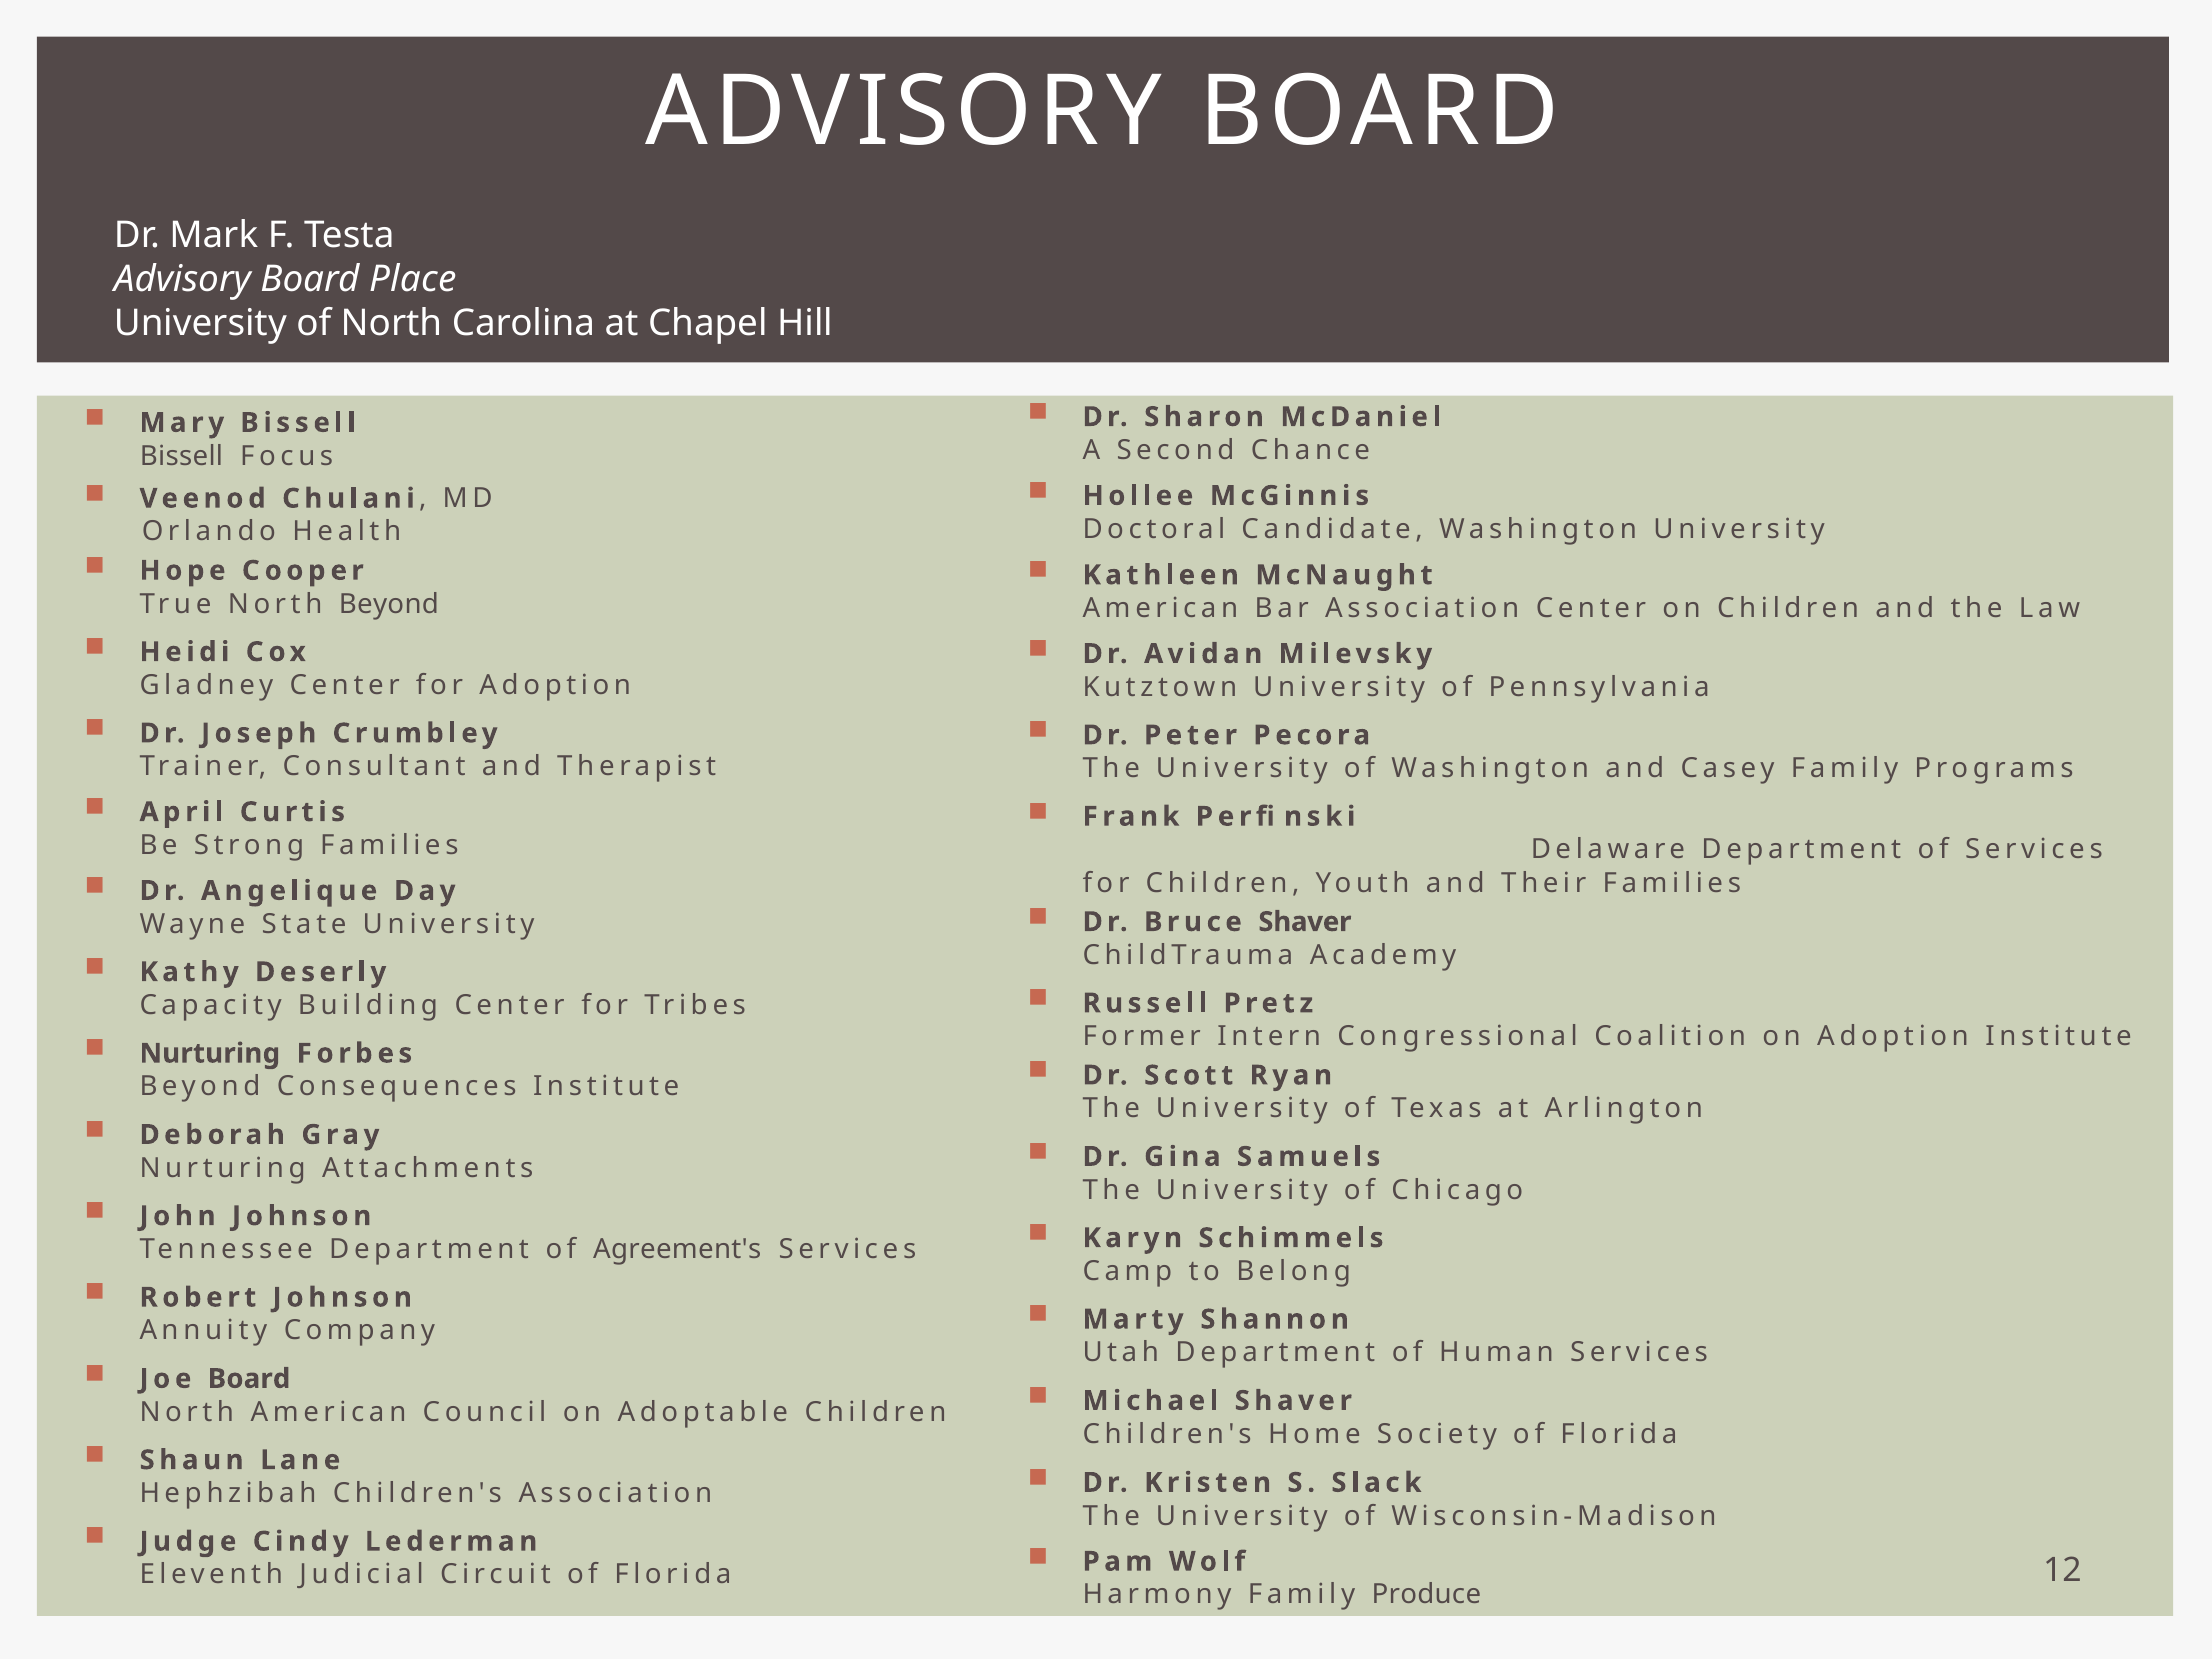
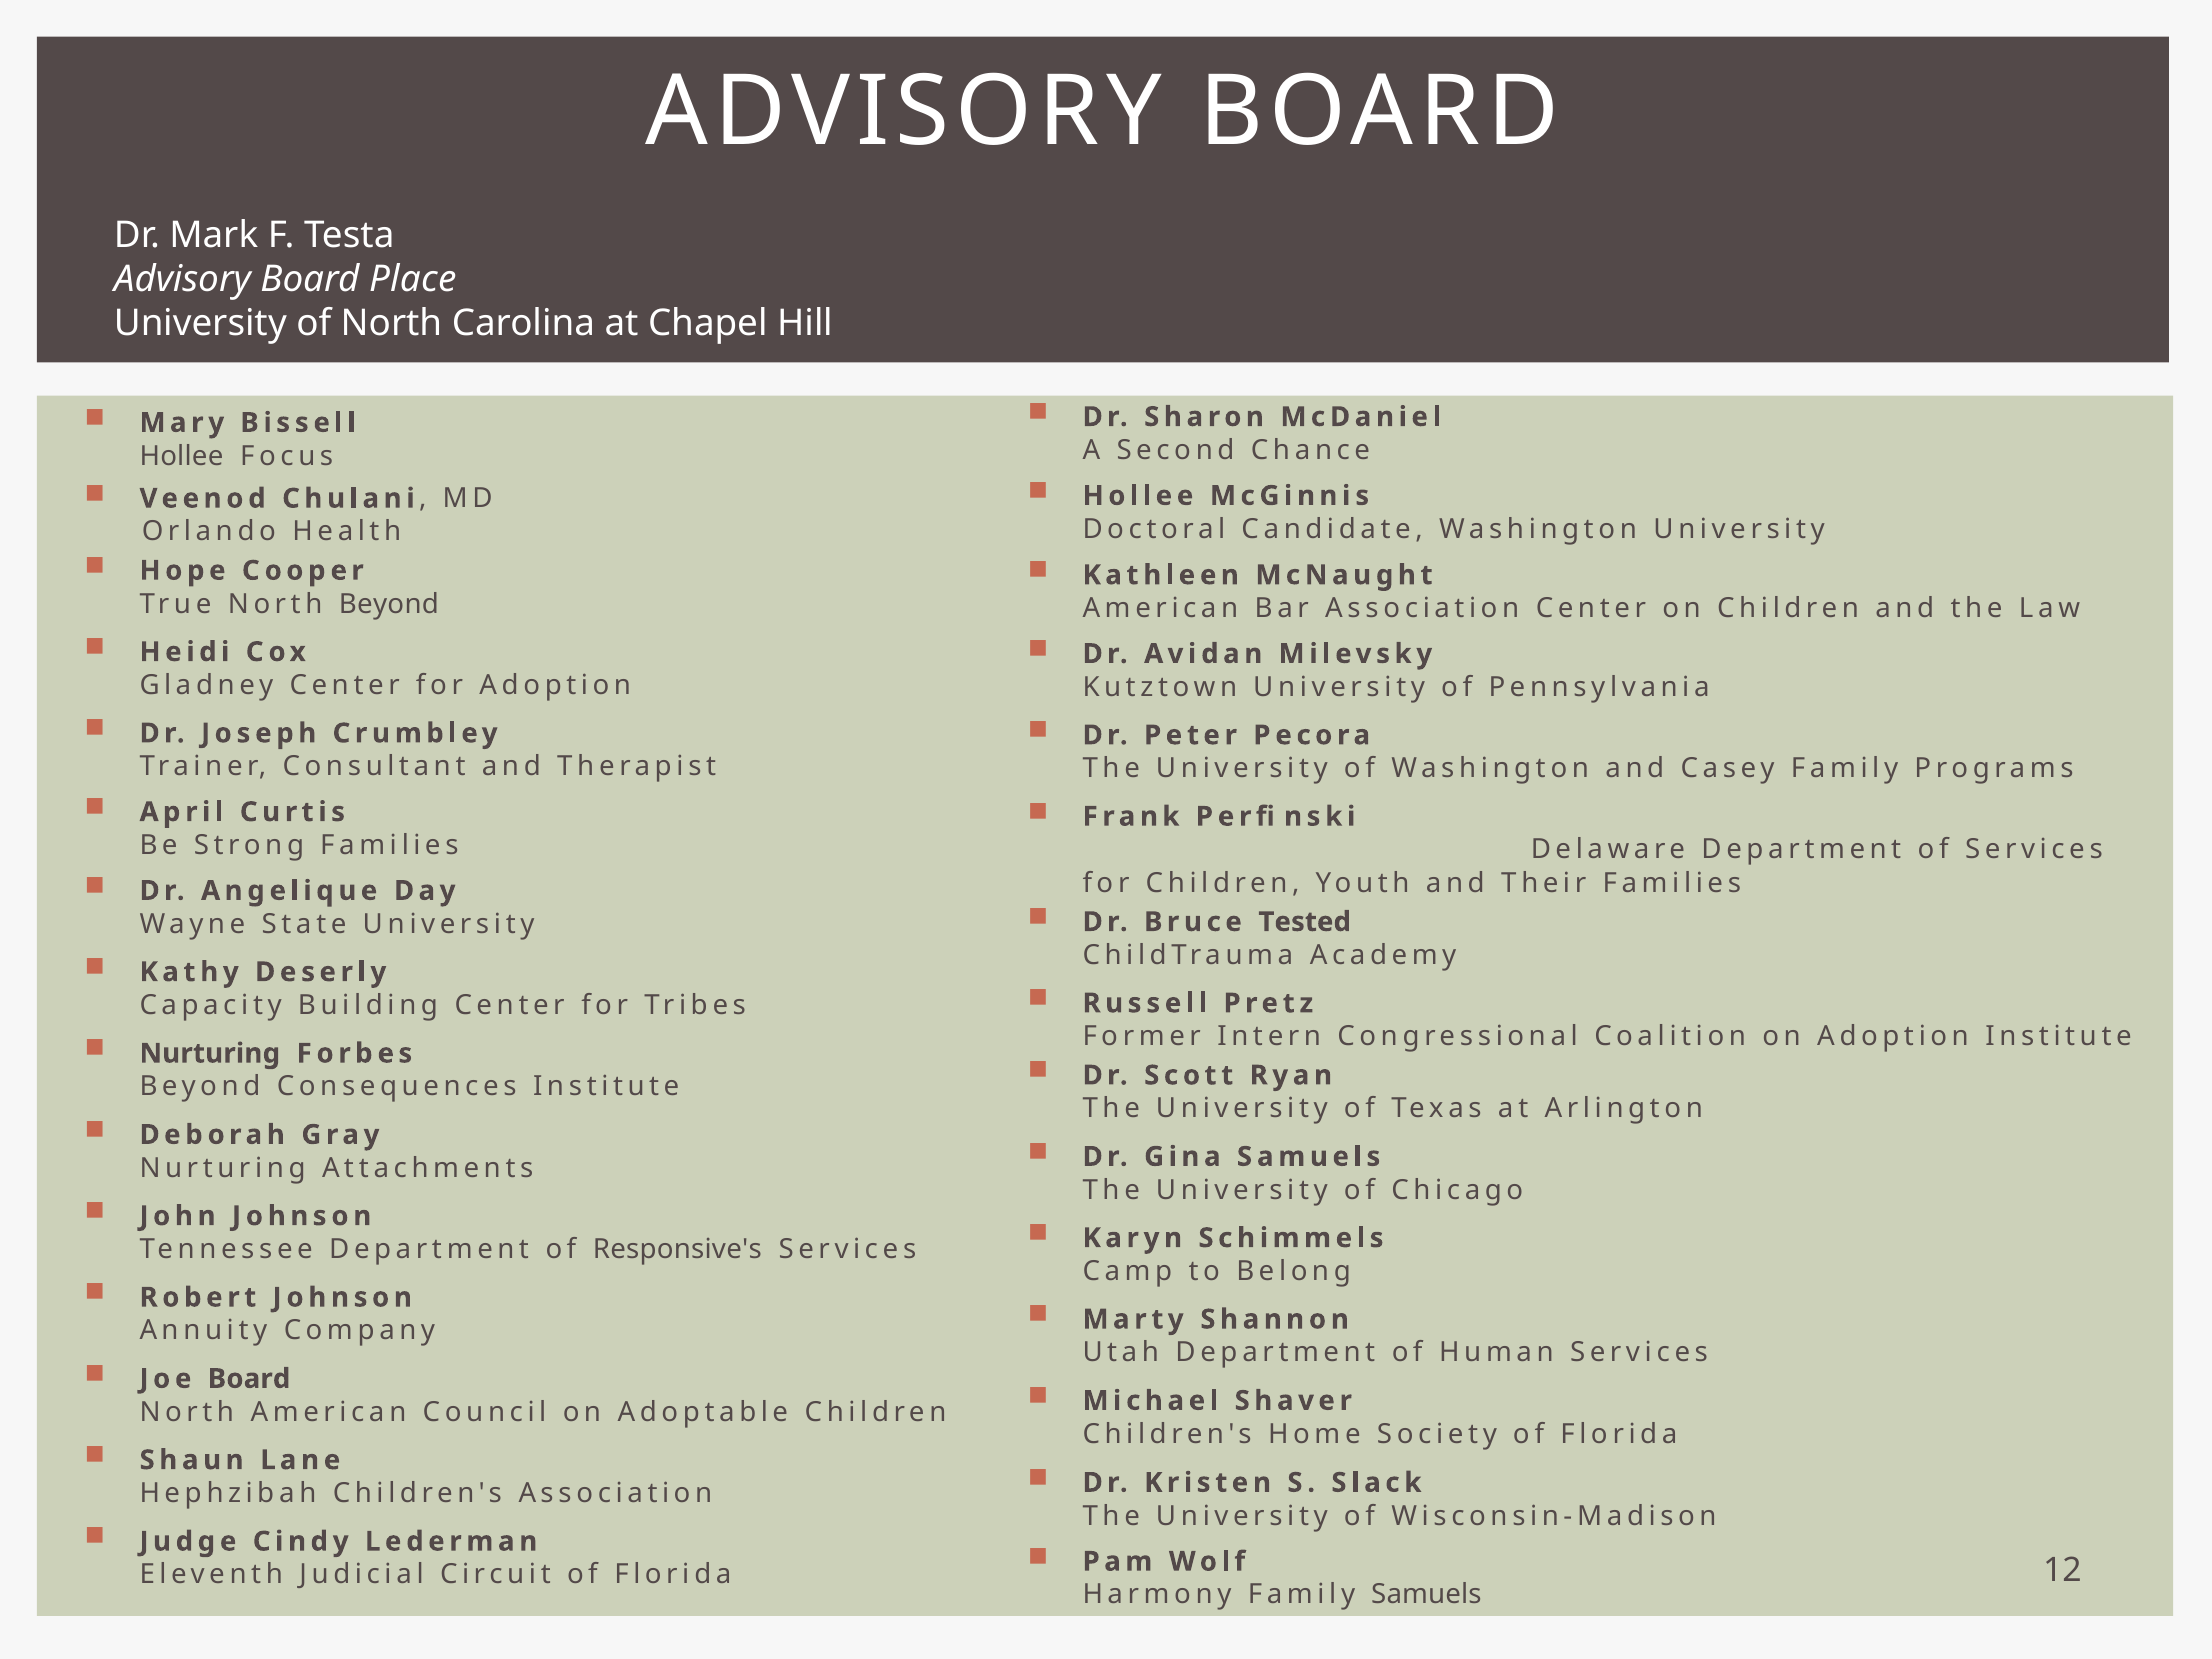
Bissell at (181, 456): Bissell -> Hollee
Bruce Shaver: Shaver -> Tested
Agreement's: Agreement's -> Responsive's
Family Produce: Produce -> Samuels
